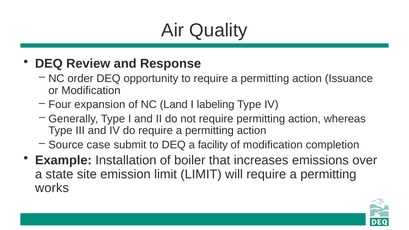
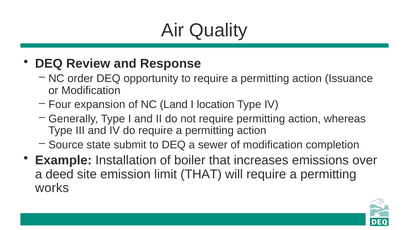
labeling: labeling -> location
case: case -> state
facility: facility -> sewer
state: state -> deed
limit LIMIT: LIMIT -> THAT
